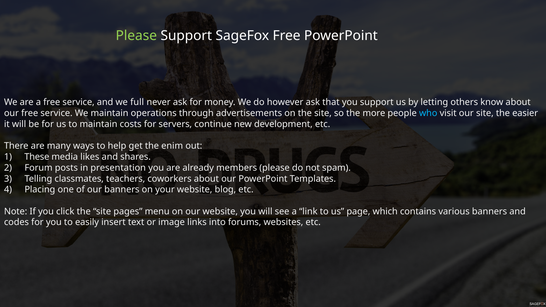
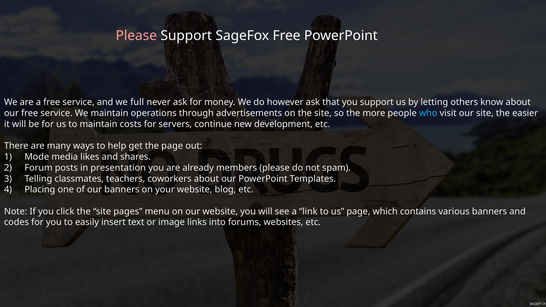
Please at (136, 36) colour: light green -> pink
the enim: enim -> page
These: These -> Mode
